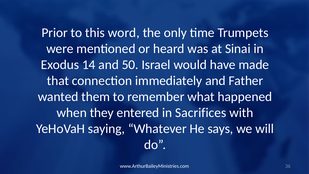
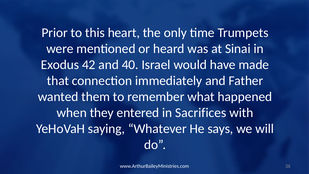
word: word -> heart
14: 14 -> 42
50: 50 -> 40
